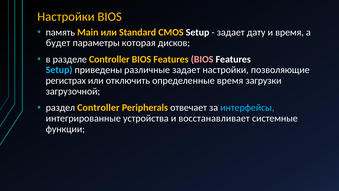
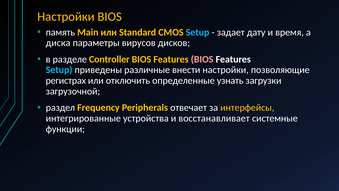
Setup at (198, 32) colour: white -> light blue
будет: будет -> диска
которая: которая -> вирусов
различные задает: задает -> внести
определенные время: время -> узнать
раздел Controller: Controller -> Frequency
интерфейсы colour: light blue -> yellow
